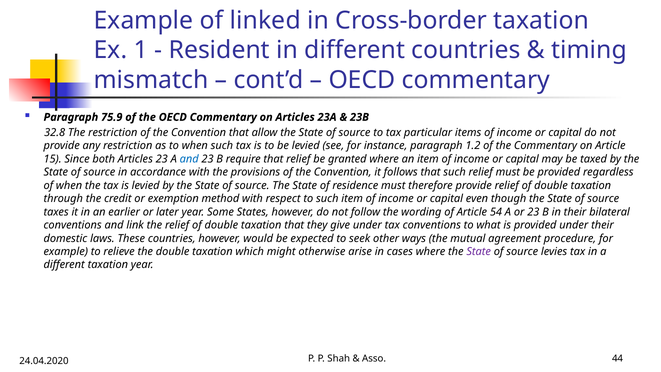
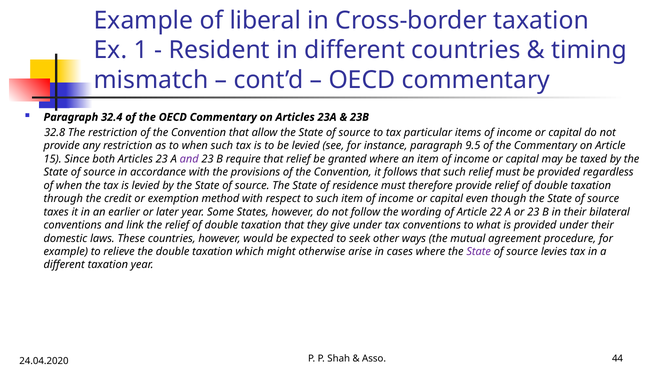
linked: linked -> liberal
75.9: 75.9 -> 32.4
1.2: 1.2 -> 9.5
and at (189, 159) colour: blue -> purple
54: 54 -> 22
